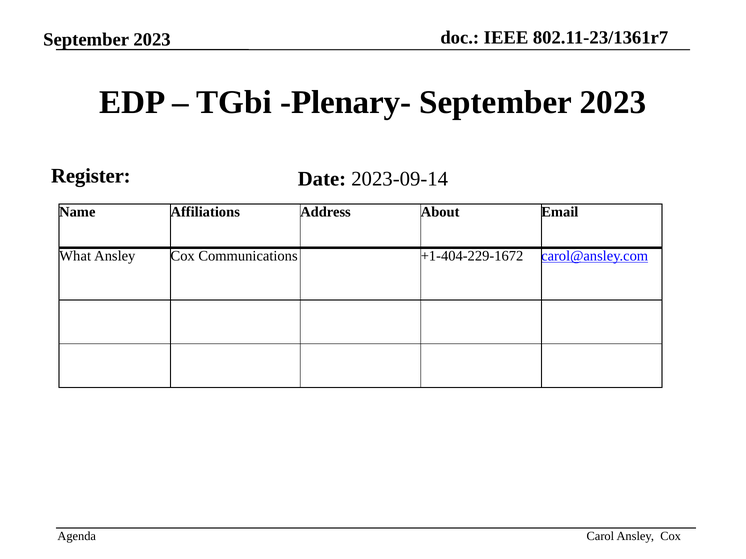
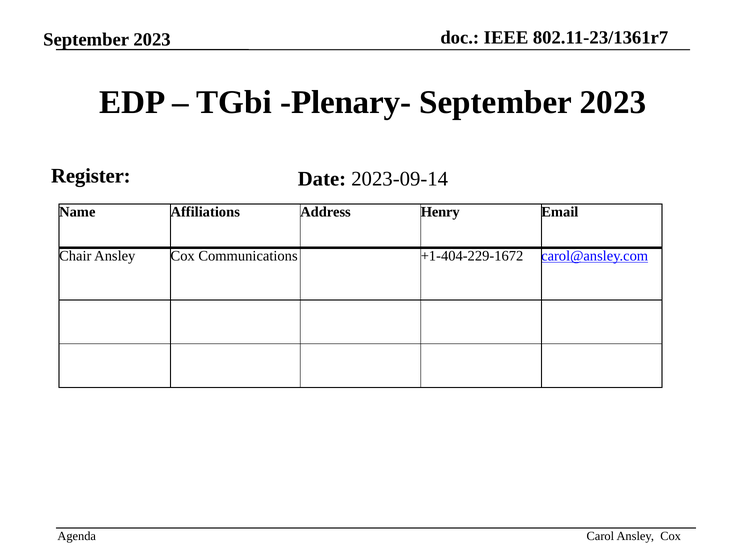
About: About -> Henry
What: What -> Chair
